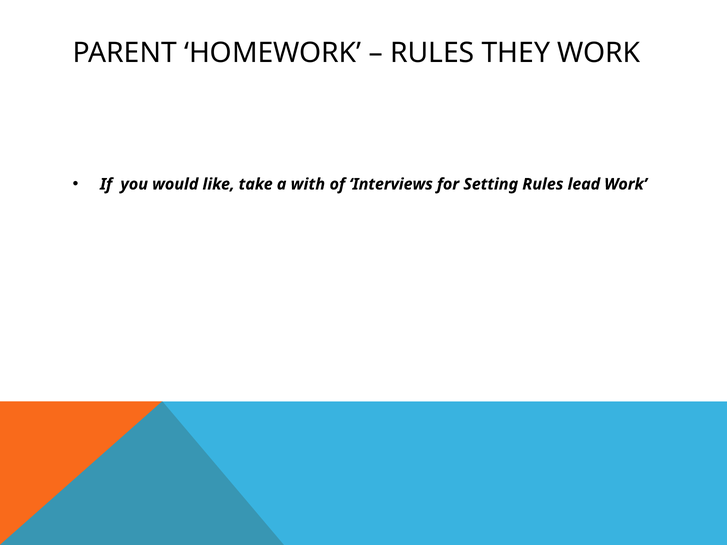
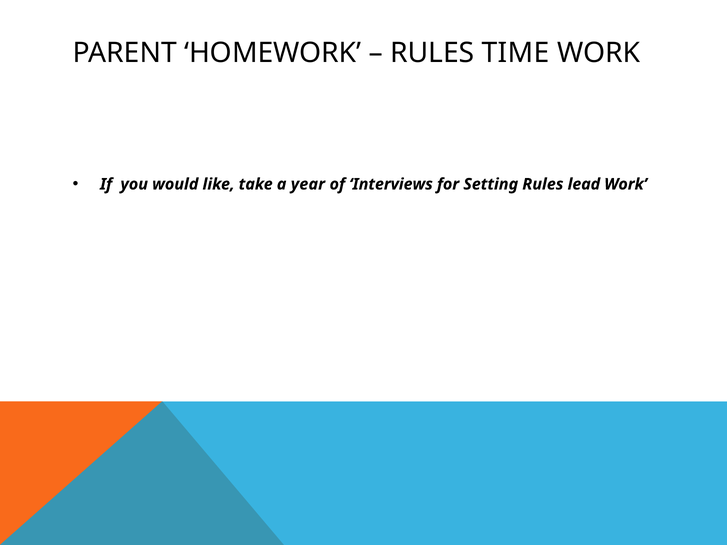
THEY: THEY -> TIME
with: with -> year
